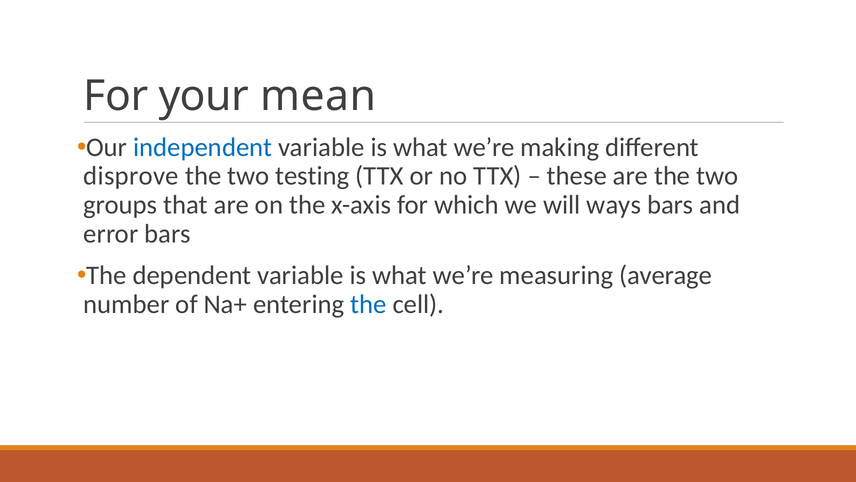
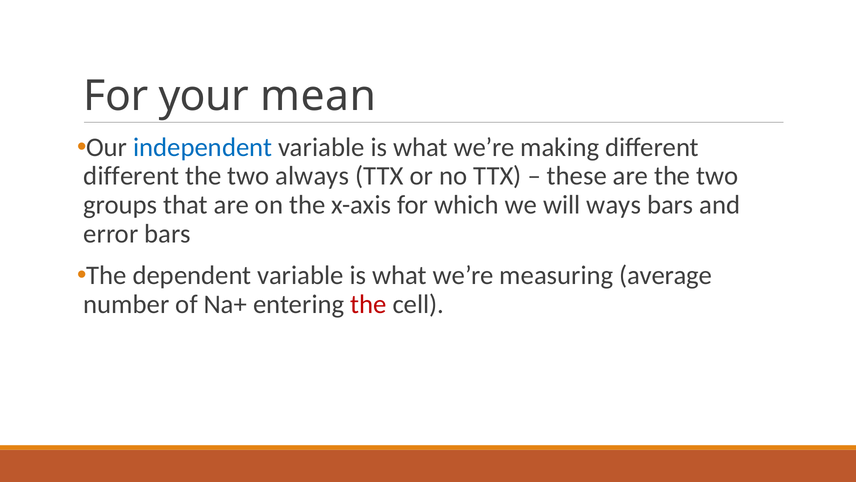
disprove at (131, 176): disprove -> different
testing: testing -> always
the at (368, 304) colour: blue -> red
